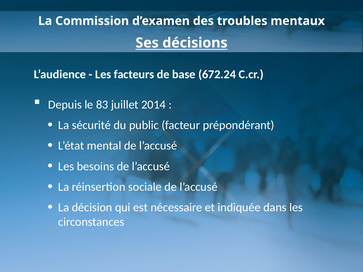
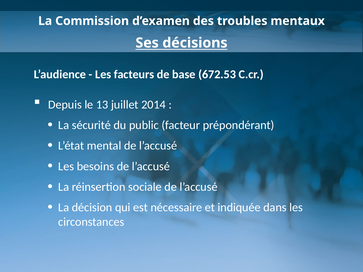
672.24: 672.24 -> 672.53
83: 83 -> 13
